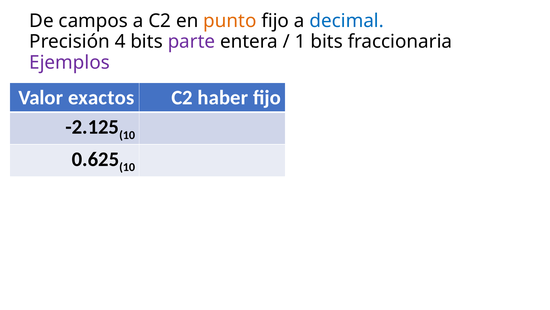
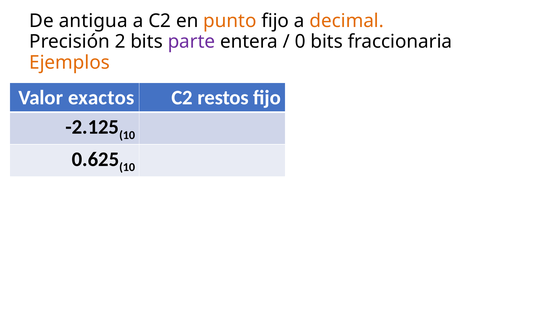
campos: campos -> antigua
decimal colour: blue -> orange
4: 4 -> 2
1: 1 -> 0
Ejemplos colour: purple -> orange
haber: haber -> restos
